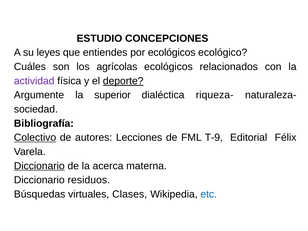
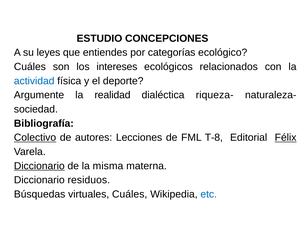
por ecológicos: ecológicos -> categorías
agrícolas: agrícolas -> intereses
actividad colour: purple -> blue
deporte underline: present -> none
superior: superior -> realidad
T-9: T-9 -> T-8
Félix underline: none -> present
acerca: acerca -> misma
virtuales Clases: Clases -> Cuáles
